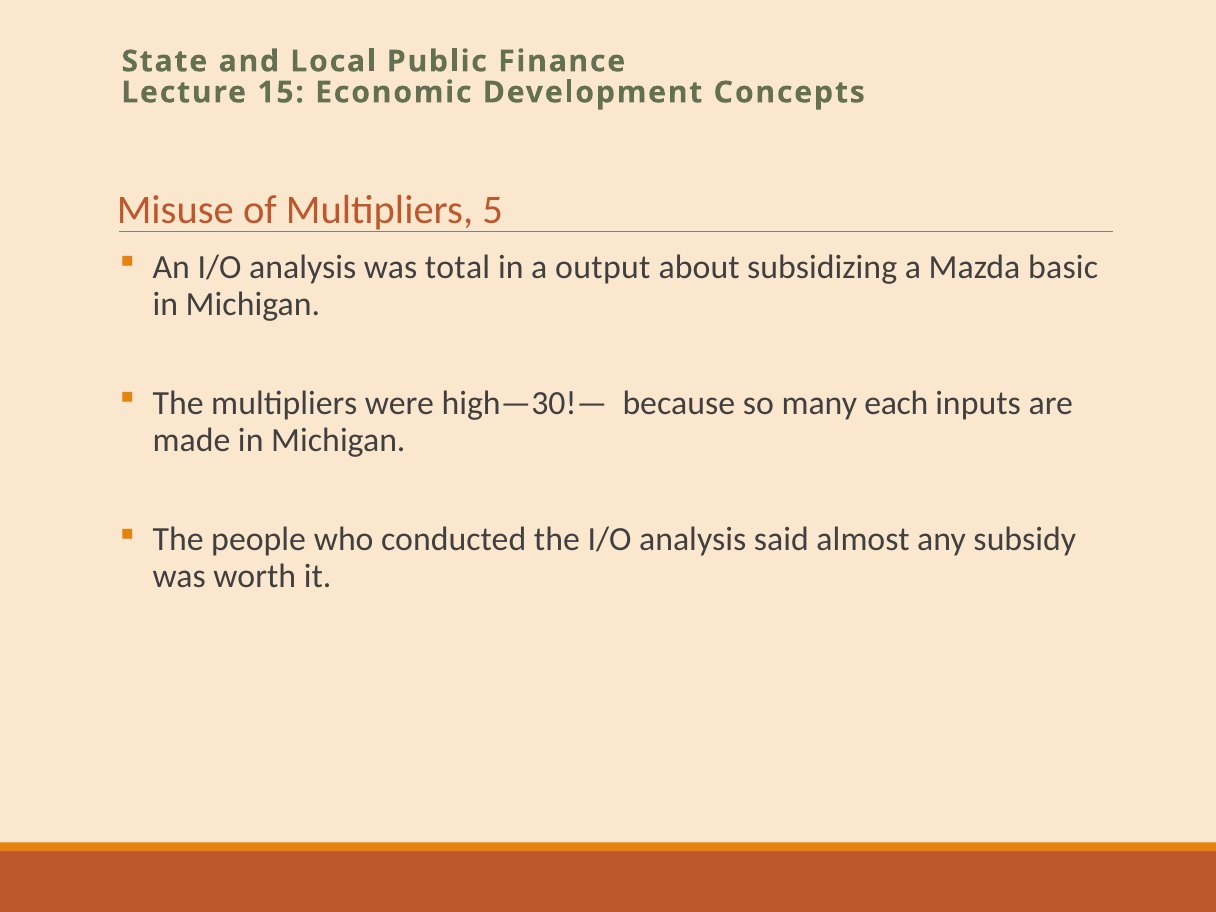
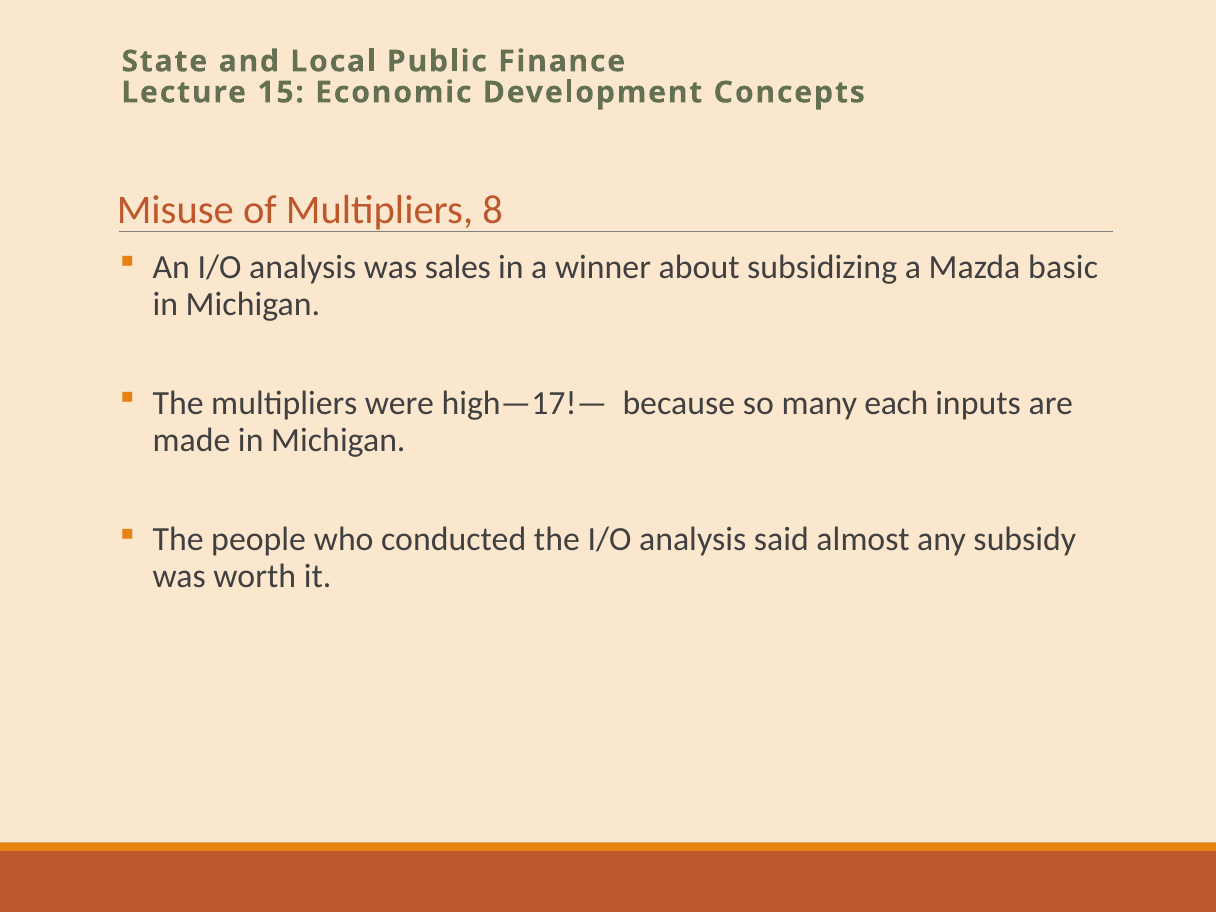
5: 5 -> 8
total: total -> sales
output: output -> winner
high—30!—: high—30!— -> high—17!—
